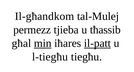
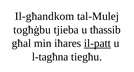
permezz: permezz -> togħġbu
min underline: present -> none
l-tiegħu: l-tiegħu -> l-tagħna
